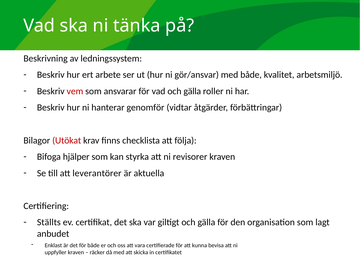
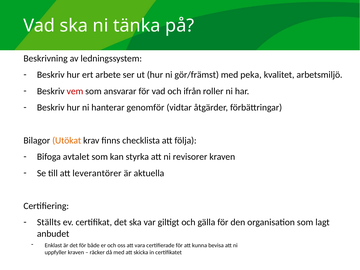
gör/ansvar: gör/ansvar -> gör/främst
med både: både -> peka
vad och gälla: gälla -> ifrån
Utökat colour: red -> orange
hjälper: hjälper -> avtalet
